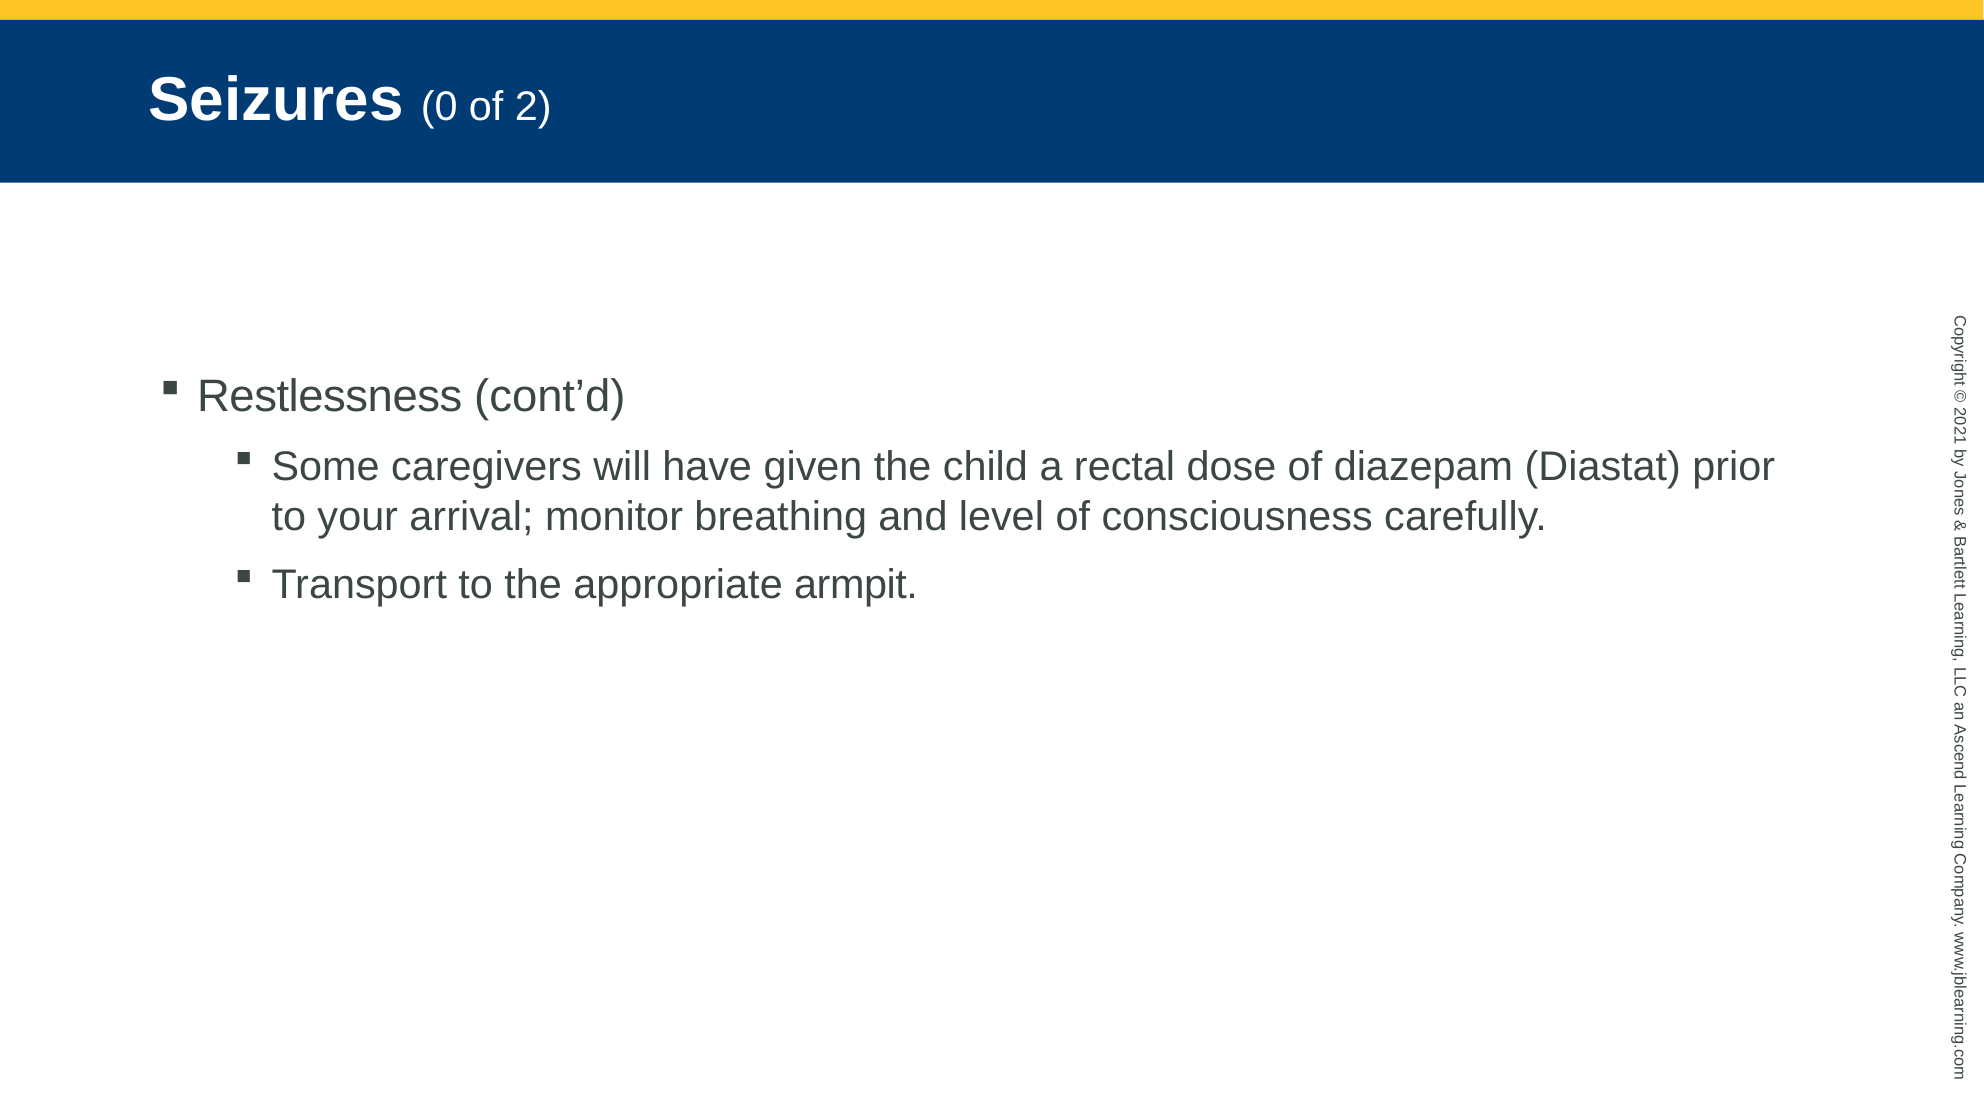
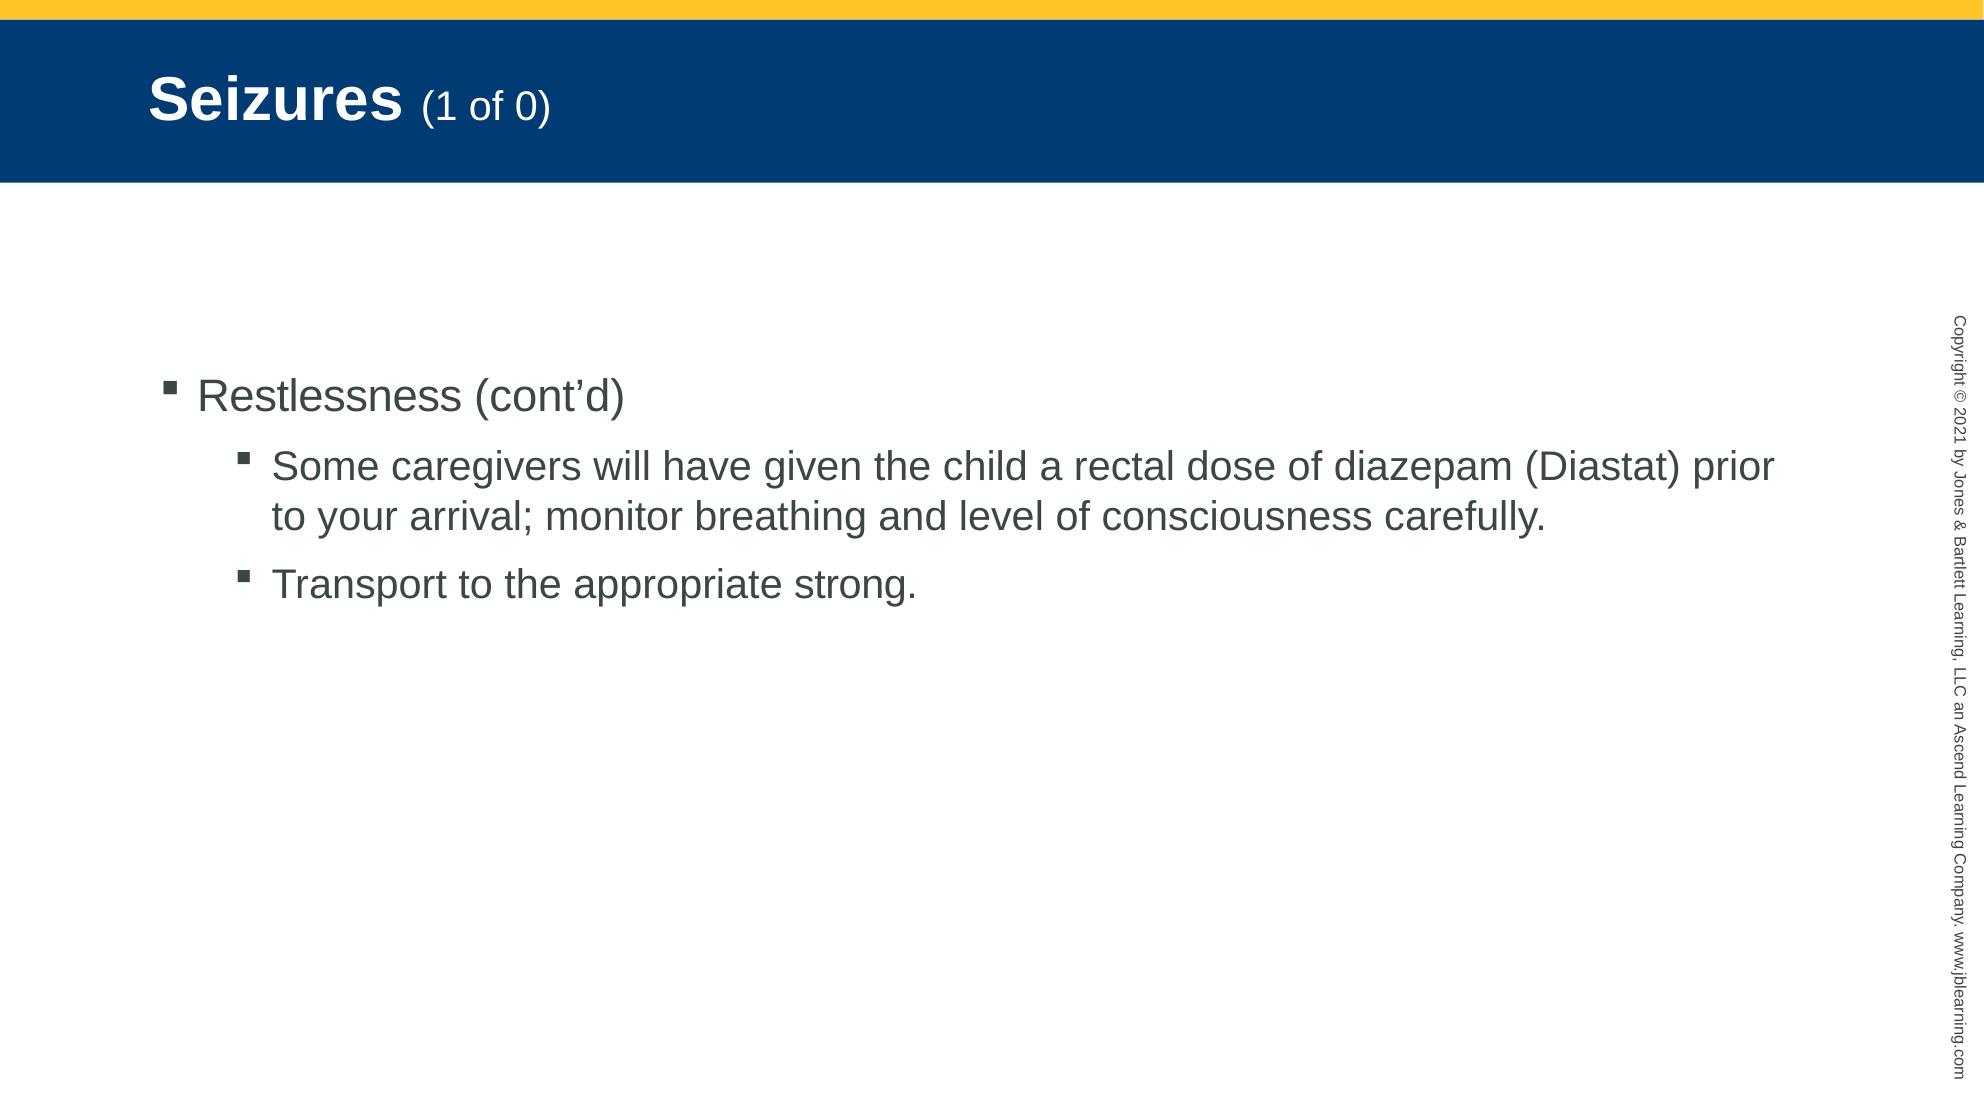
Seizures 0: 0 -> 1
of 2: 2 -> 0
armpit: armpit -> strong
